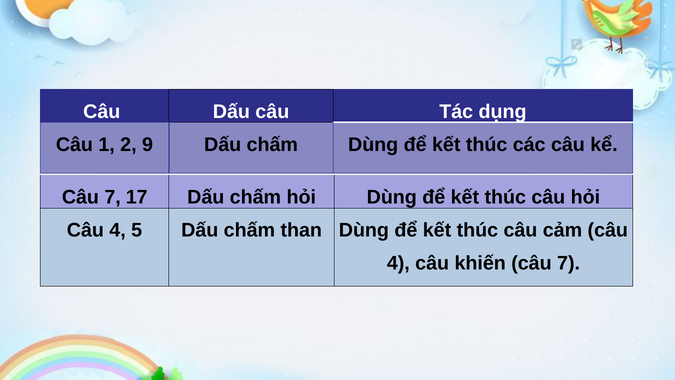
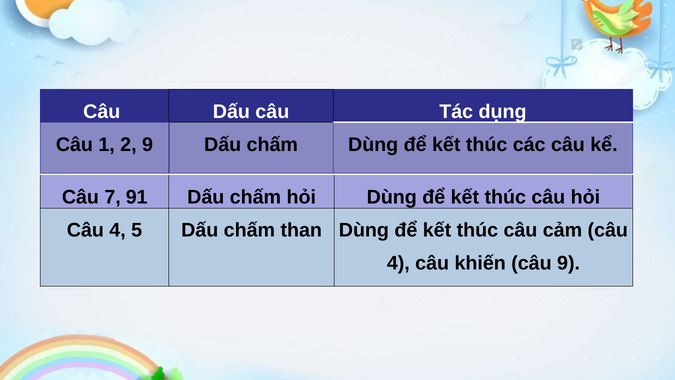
17: 17 -> 91
khiến câu 7: 7 -> 9
